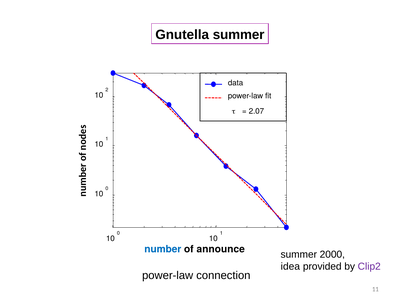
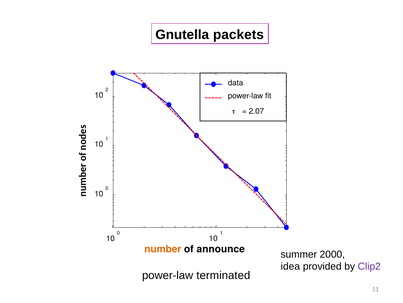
Gnutella summer: summer -> packets
number colour: blue -> orange
connection: connection -> terminated
